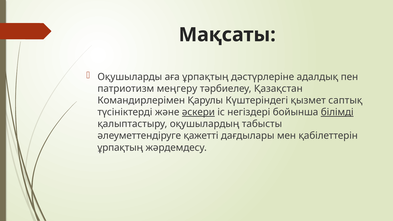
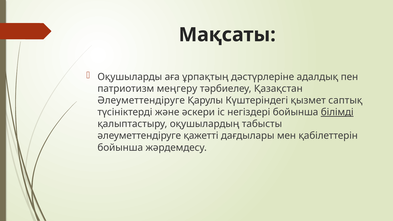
Командирлерімен at (141, 100): Командирлерімен -> Әлеуметтендіруге
әскери underline: present -> none
ұрпақтың at (120, 148): ұрпақтың -> бойынша
